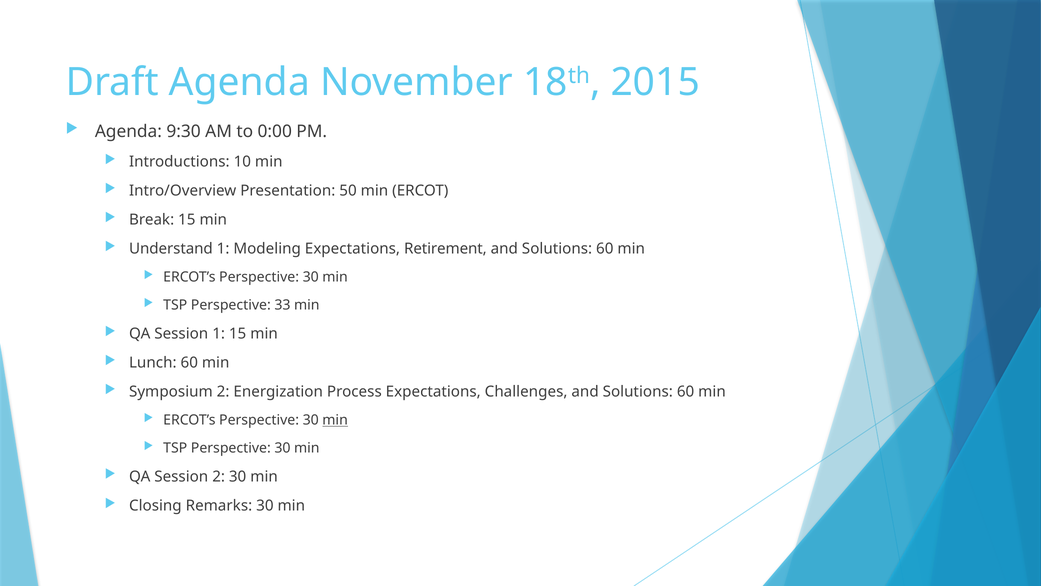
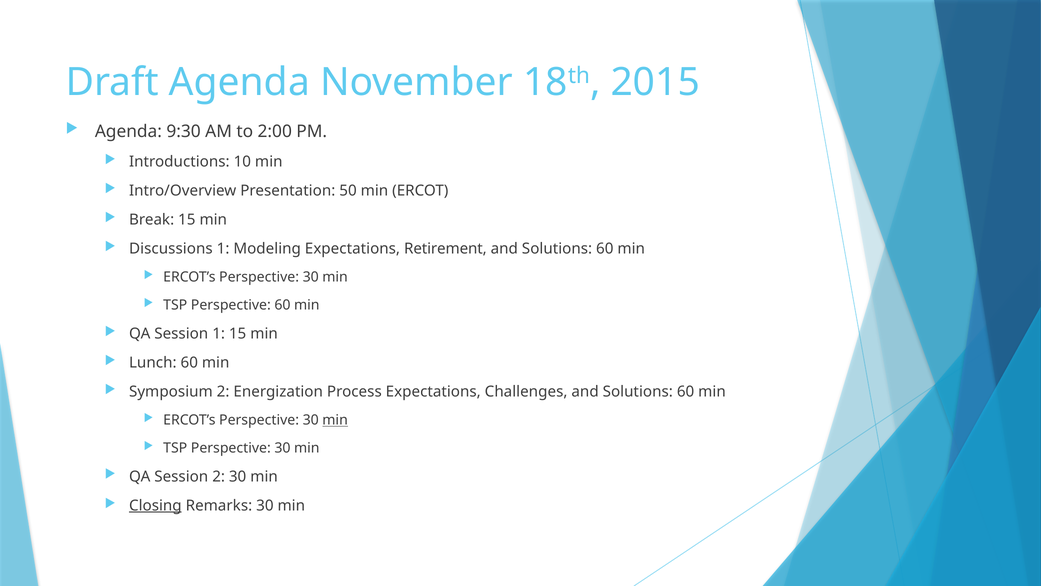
0:00: 0:00 -> 2:00
Understand: Understand -> Discussions
Perspective 33: 33 -> 60
Closing underline: none -> present
